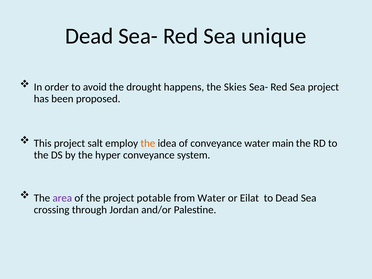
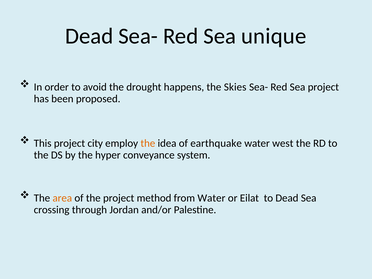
salt: salt -> city
of conveyance: conveyance -> earthquake
main: main -> west
area colour: purple -> orange
potable: potable -> method
